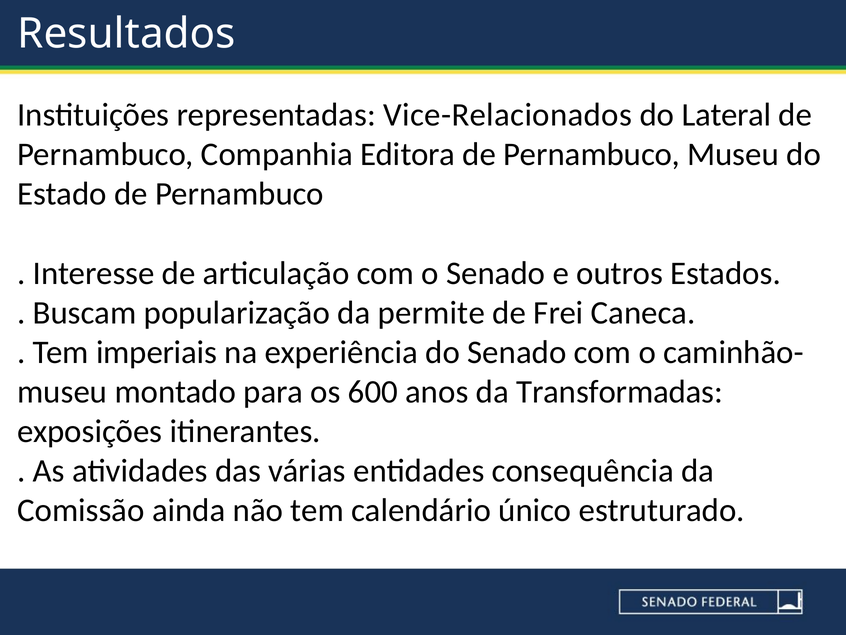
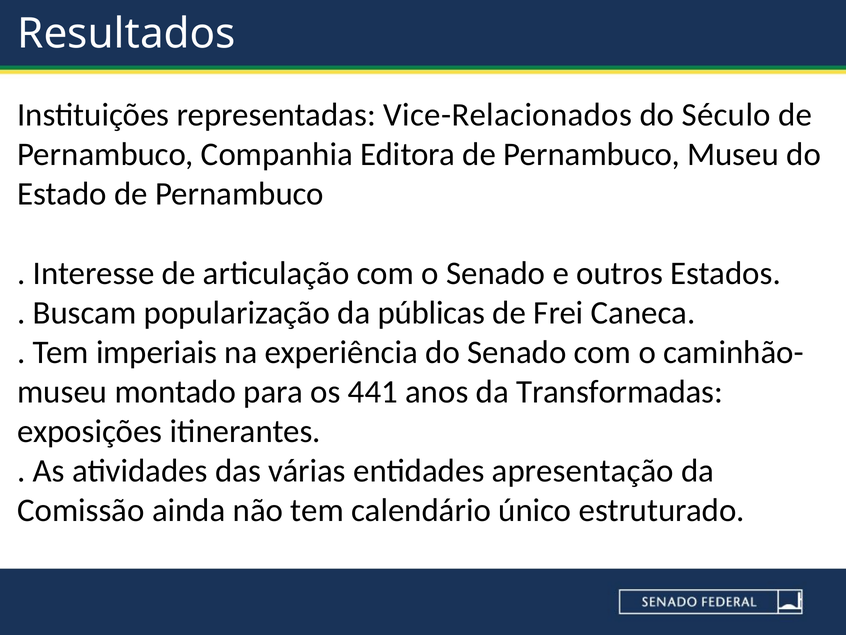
Lateral: Lateral -> Século
permite: permite -> públicas
600: 600 -> 441
consequência: consequência -> apresentação
